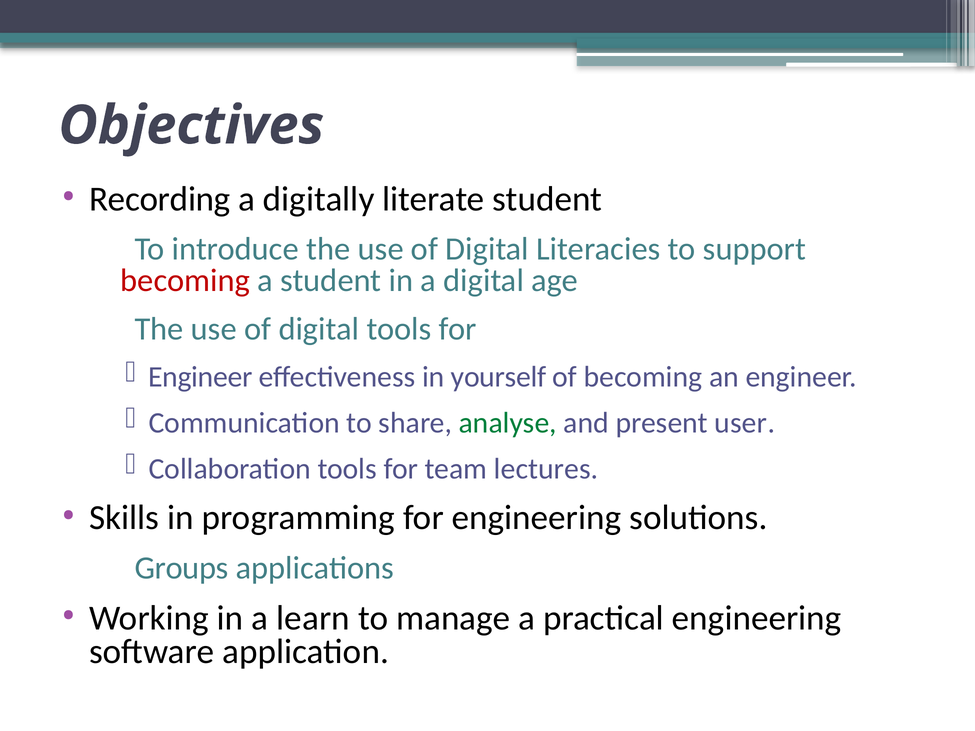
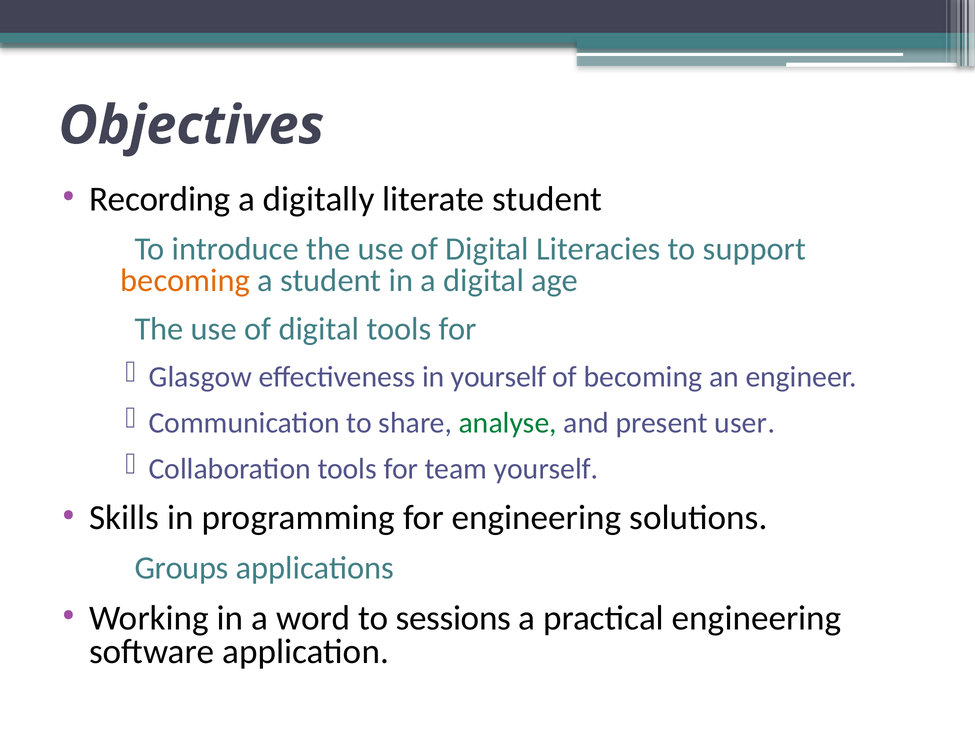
becoming at (185, 280) colour: red -> orange
Engineer at (200, 377): Engineer -> Glasgow
team lectures: lectures -> yourself
learn: learn -> word
manage: manage -> sessions
